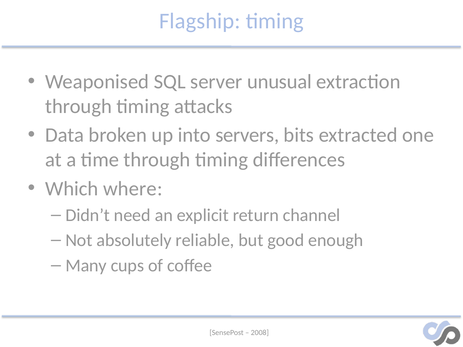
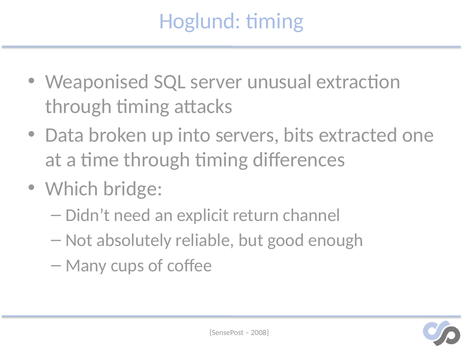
Flagship: Flagship -> Hoglund
where: where -> bridge
